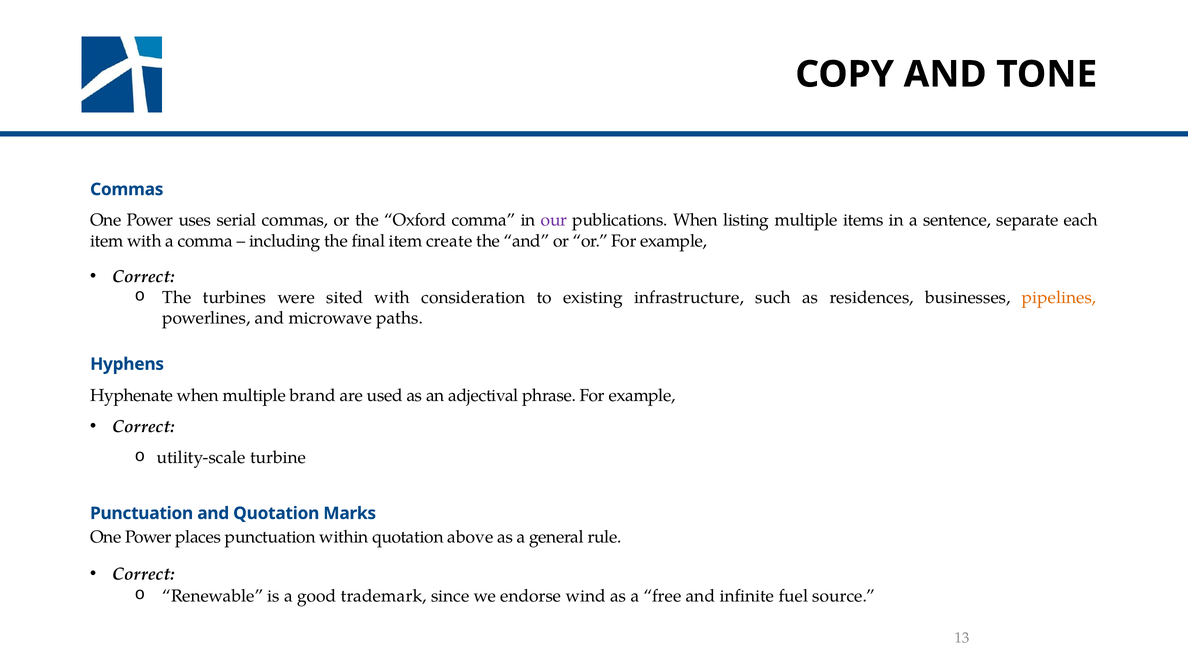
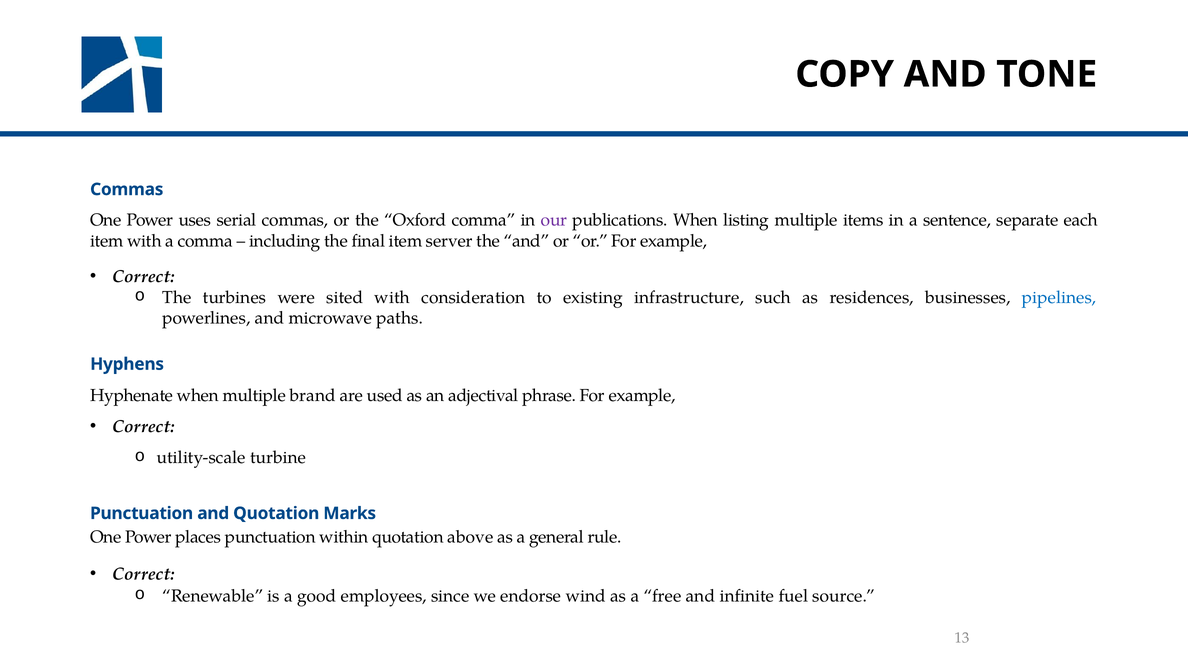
create: create -> server
pipelines colour: orange -> blue
trademark: trademark -> employees
